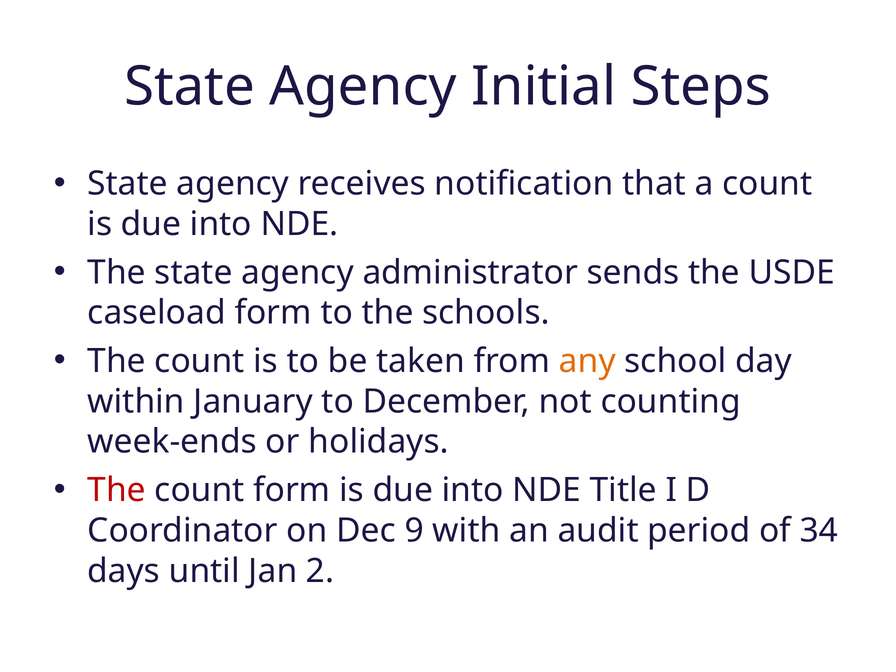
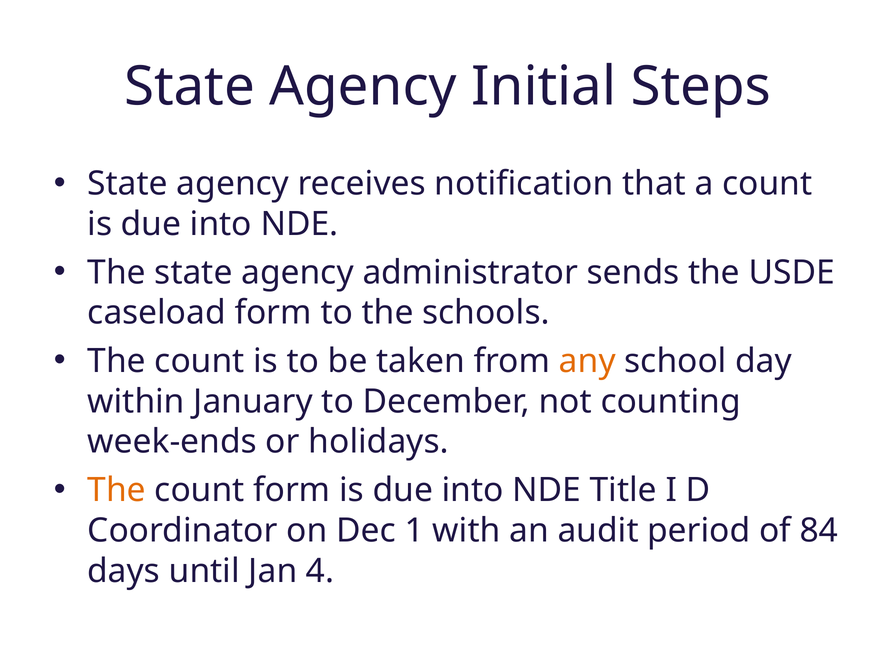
The at (117, 490) colour: red -> orange
9: 9 -> 1
34: 34 -> 84
2: 2 -> 4
